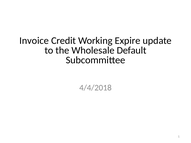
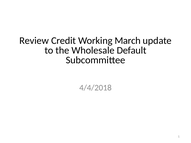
Invoice: Invoice -> Review
Expire: Expire -> March
